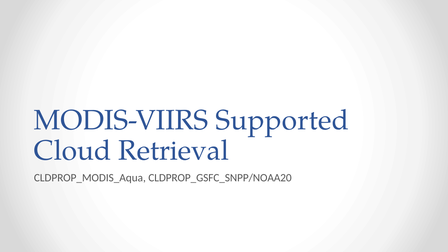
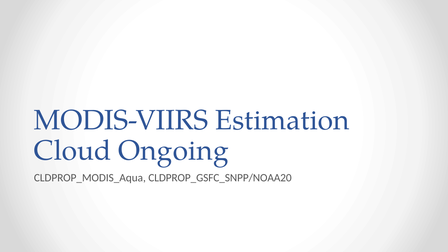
Supported: Supported -> Estimation
Retrieval: Retrieval -> Ongoing
